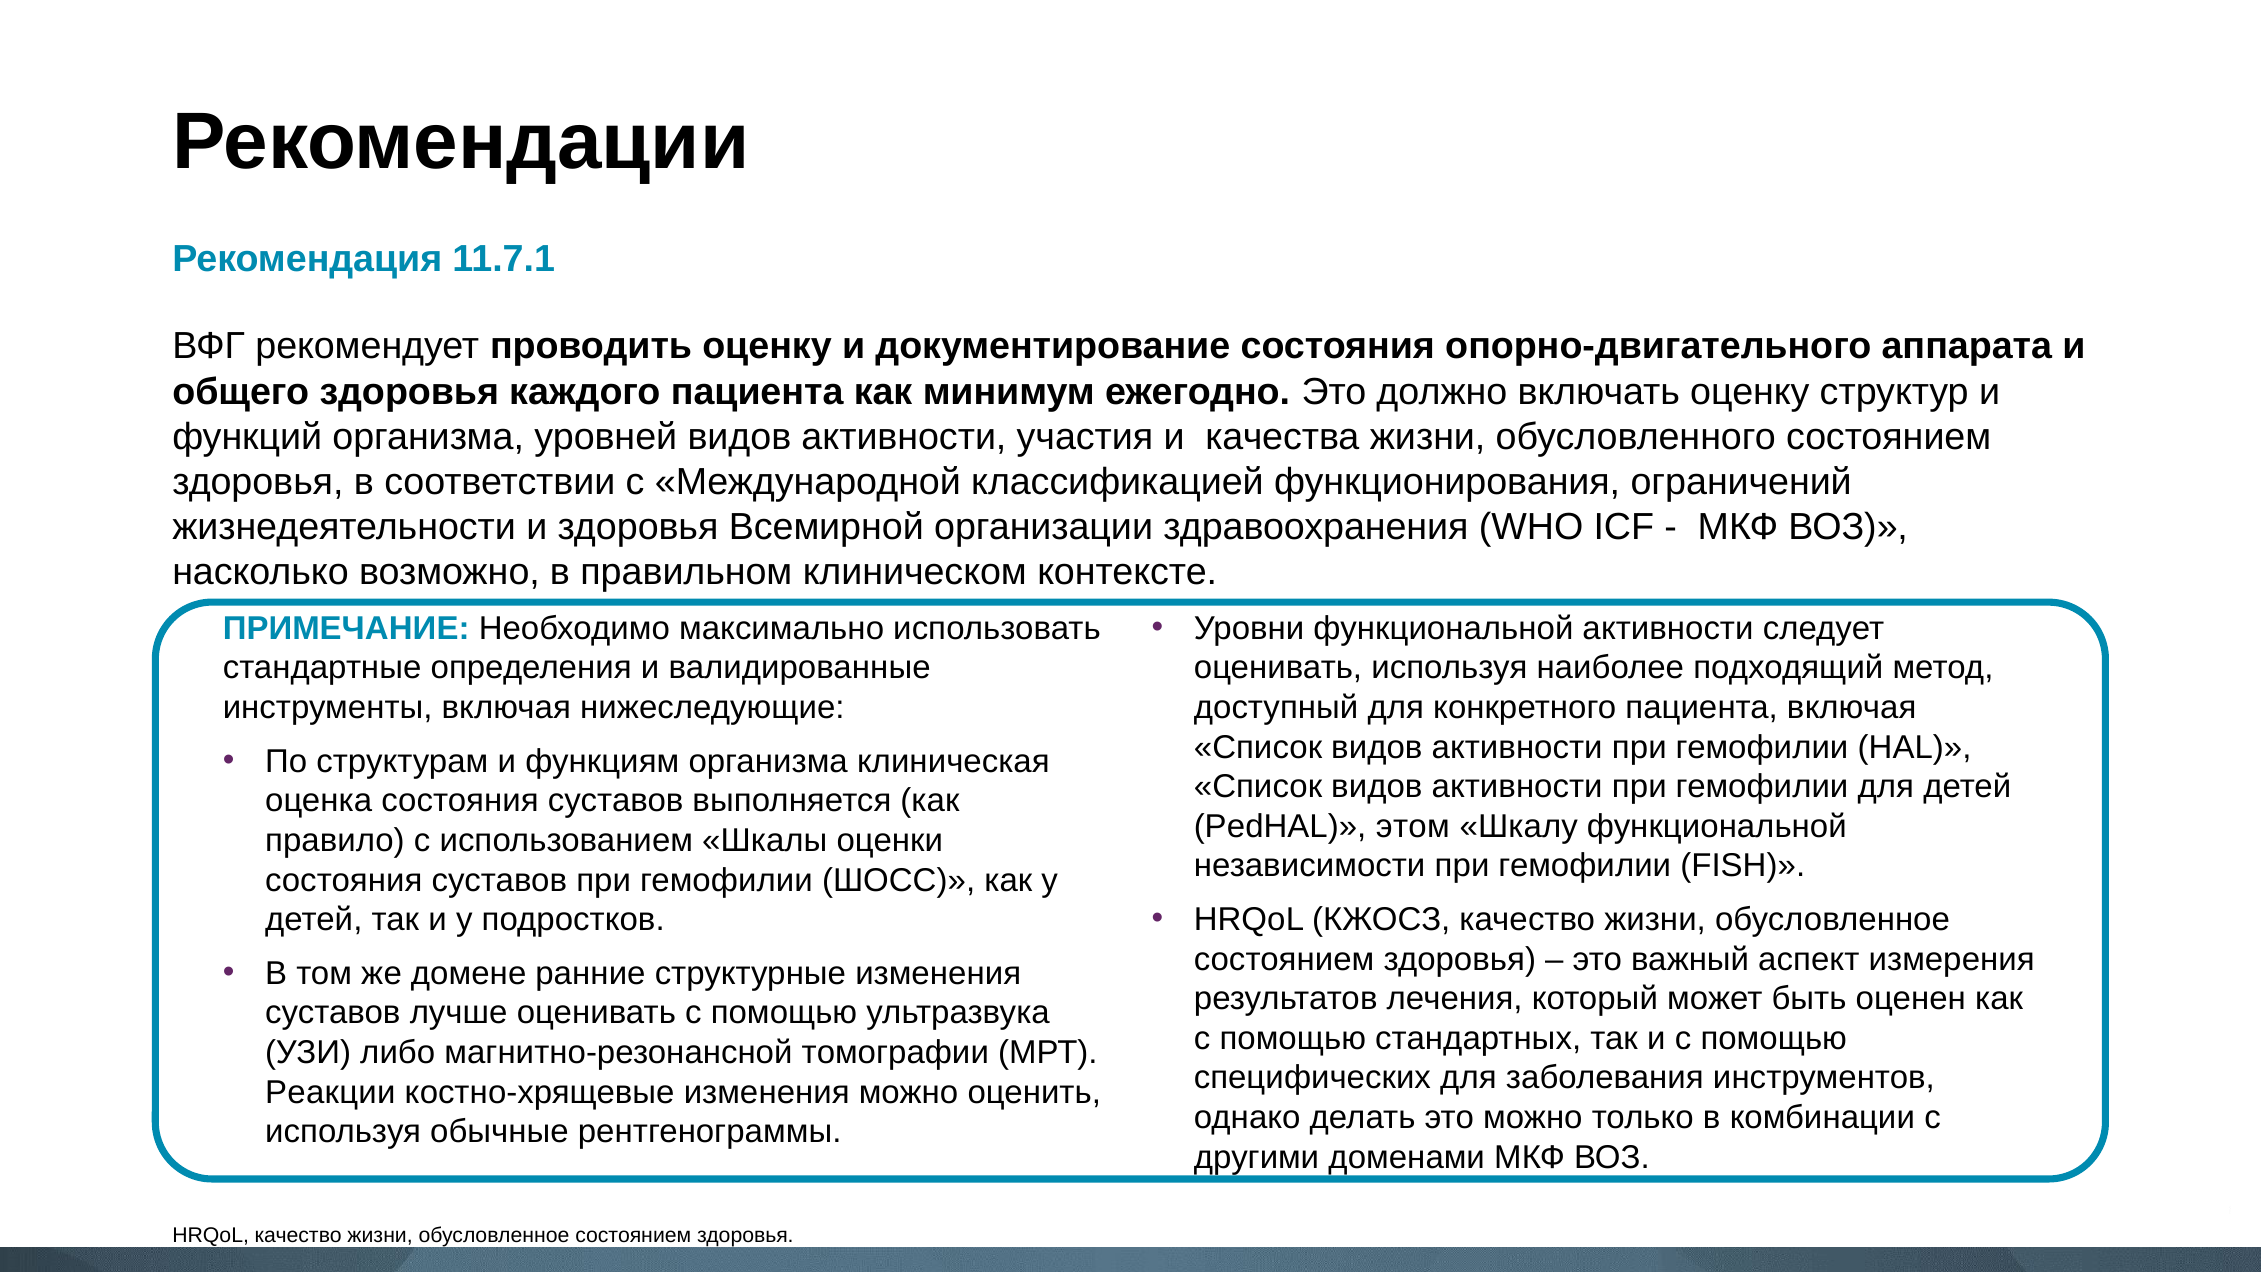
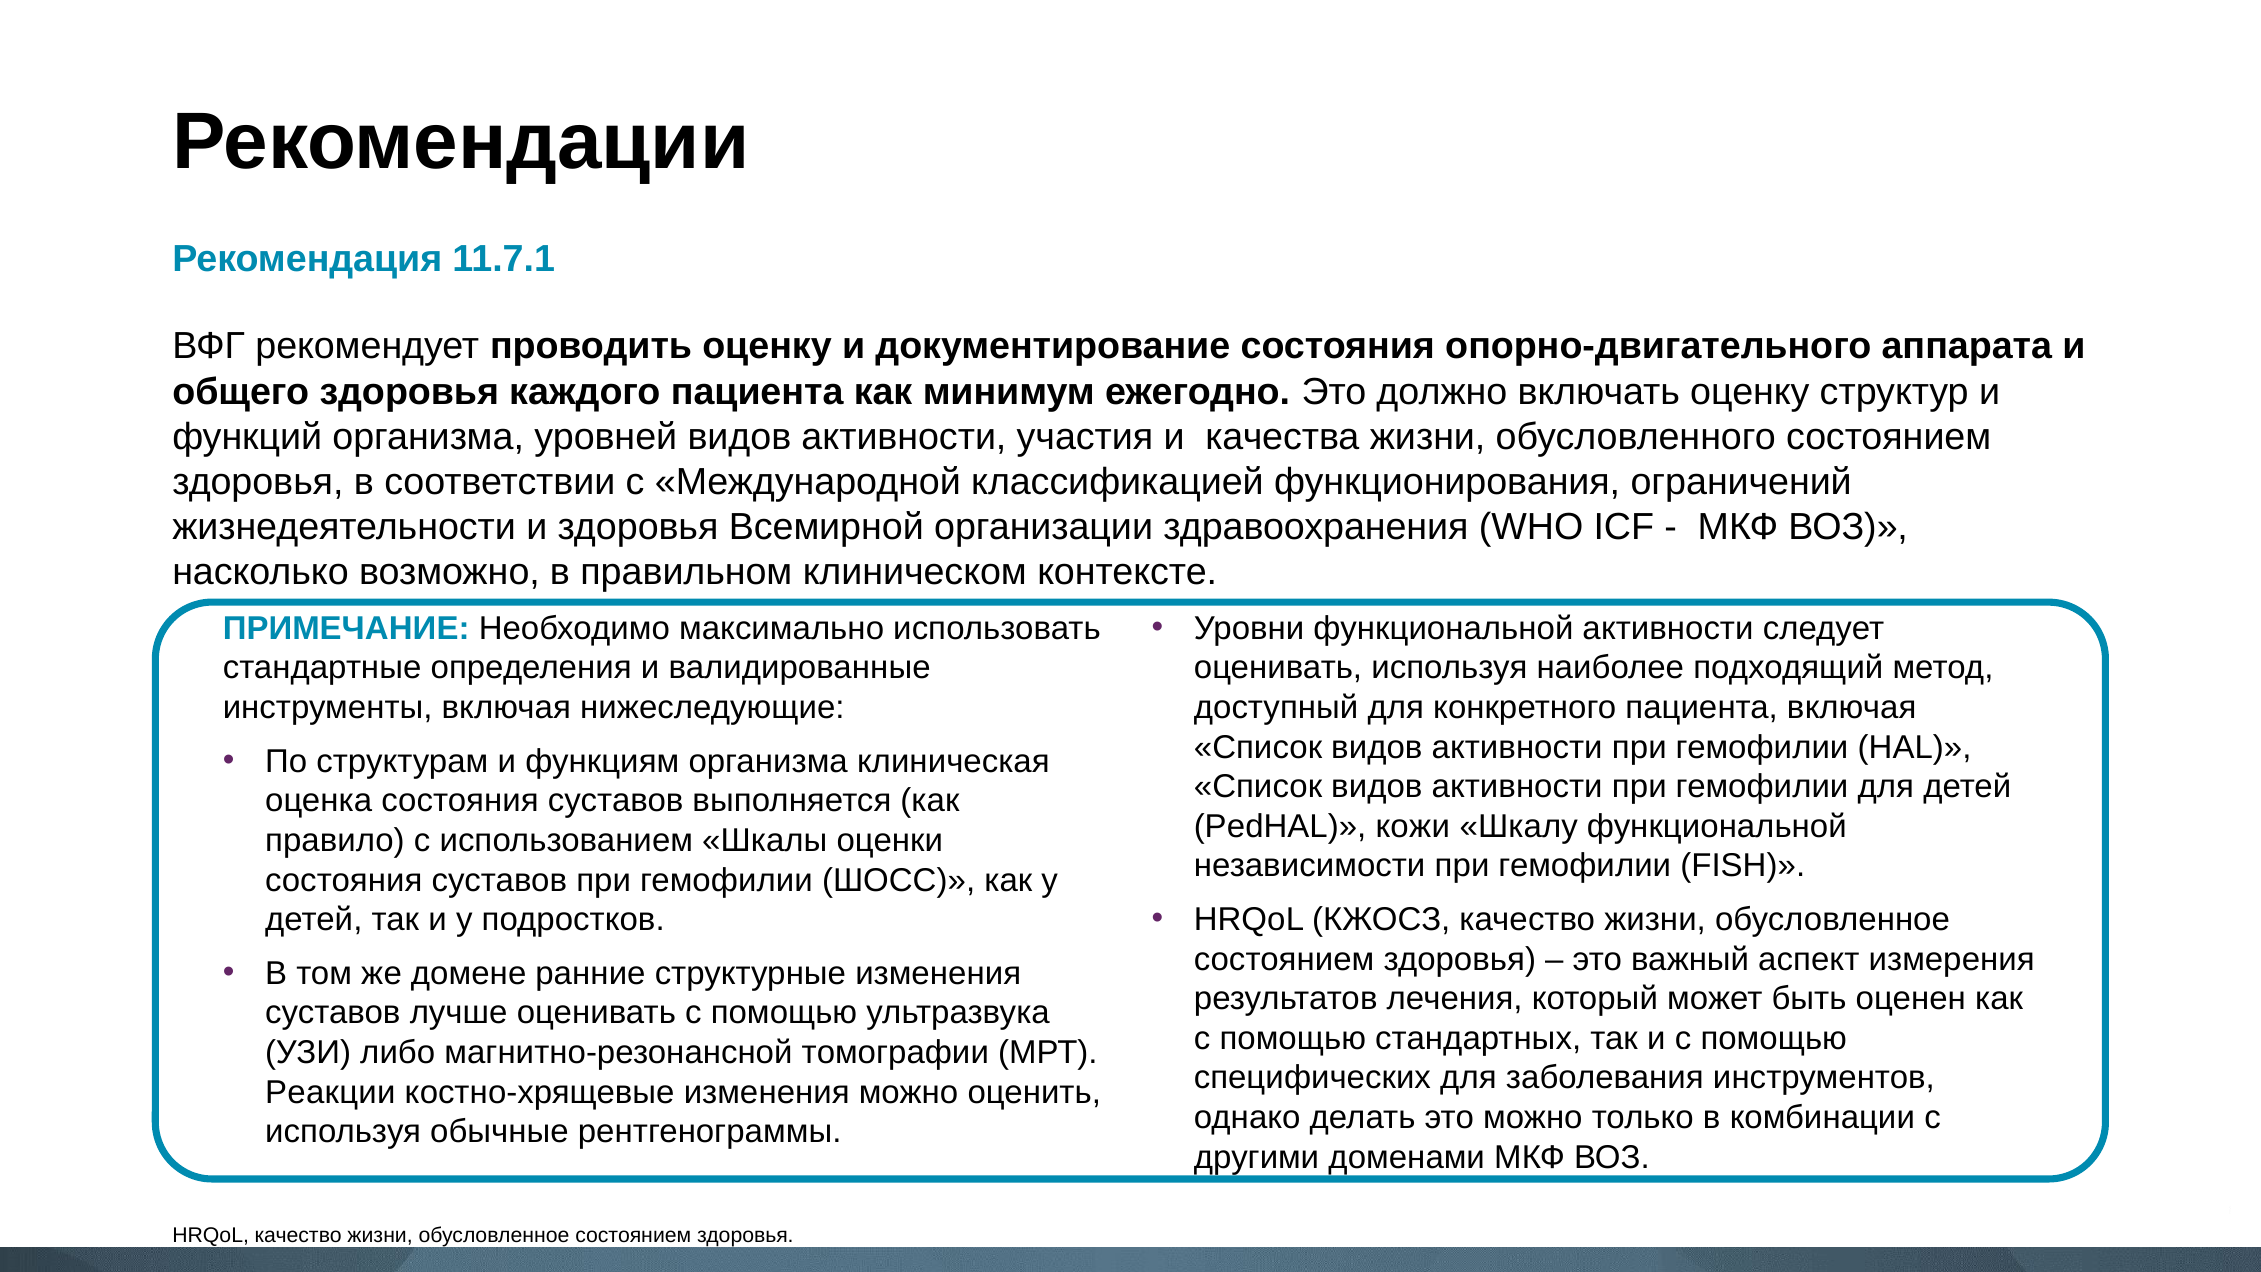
этом: этом -> кожи
